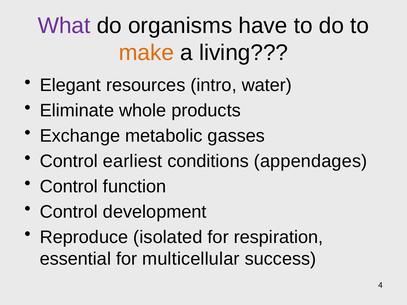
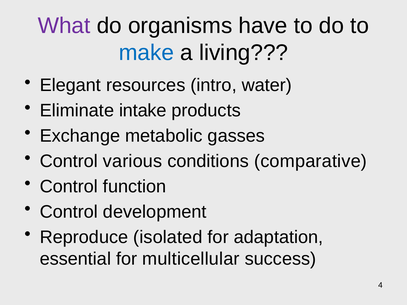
make colour: orange -> blue
whole: whole -> intake
earliest: earliest -> various
appendages: appendages -> comparative
respiration: respiration -> adaptation
